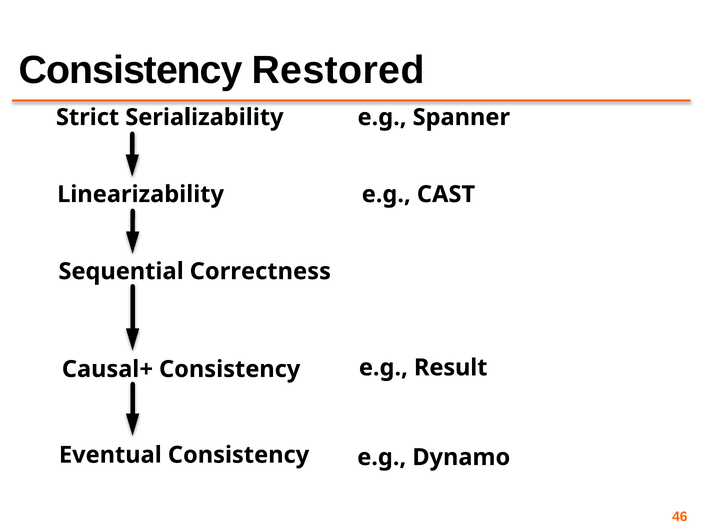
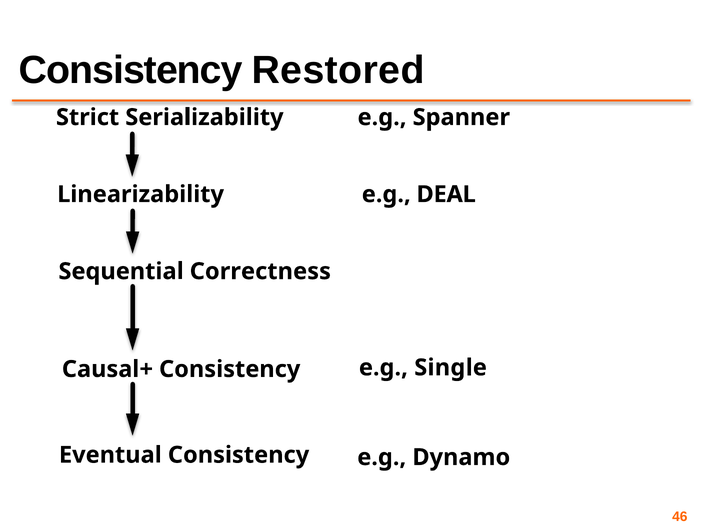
CAST: CAST -> DEAL
Result: Result -> Single
